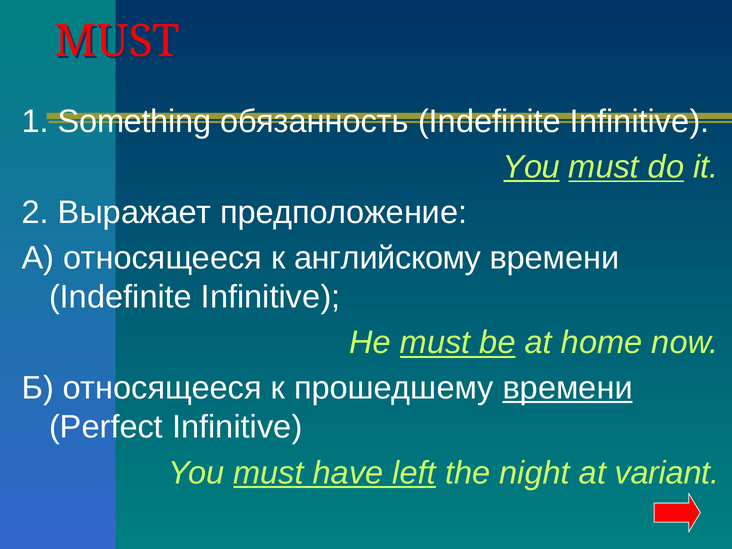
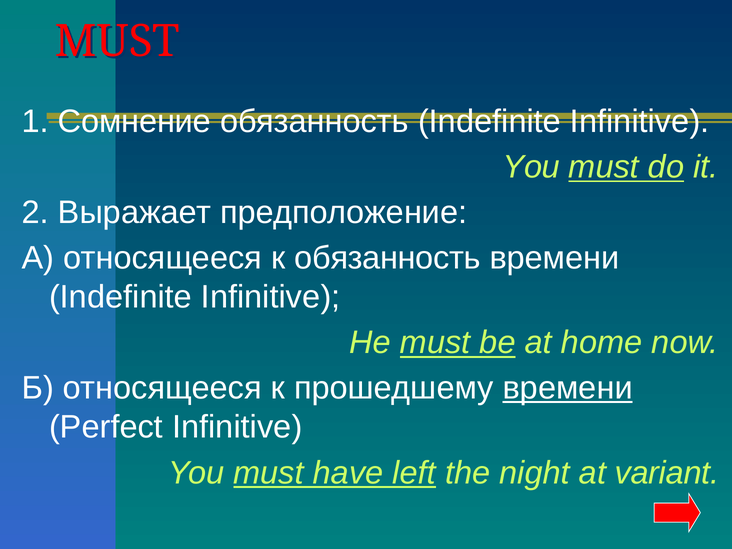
Something: Something -> Сомнение
You at (531, 167) underline: present -> none
к английскому: английскому -> обязанность
